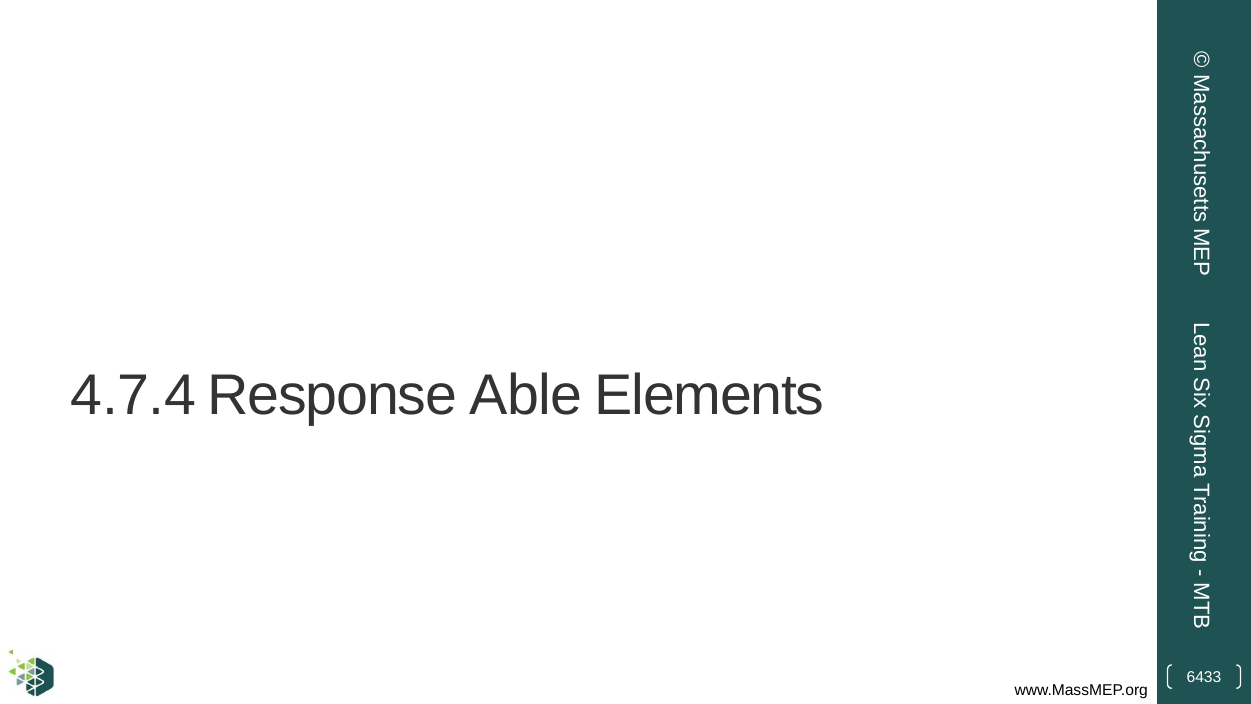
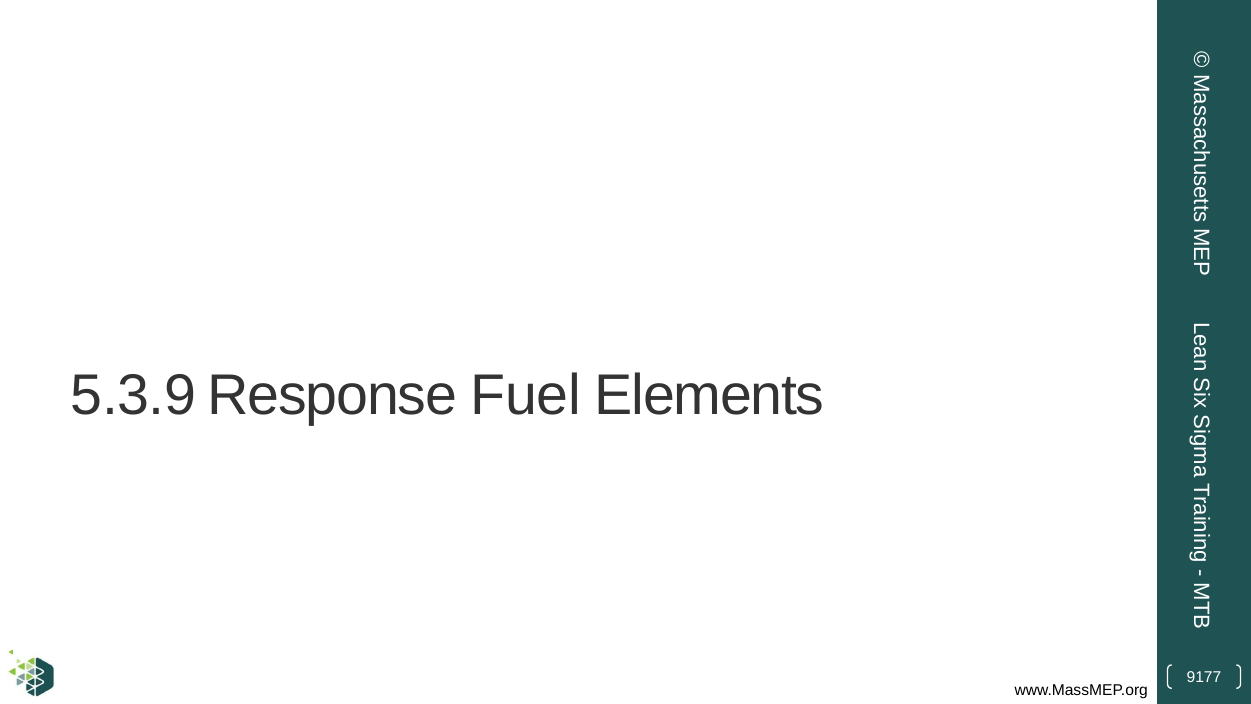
4.7.4: 4.7.4 -> 5.3.9
Able: Able -> Fuel
6433: 6433 -> 9177
